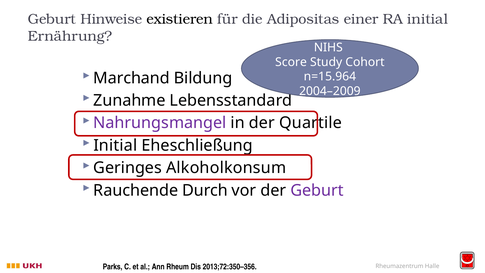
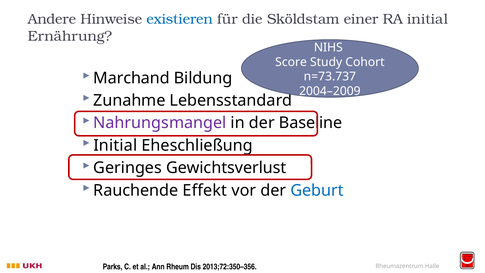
Geburt at (52, 19): Geburt -> Andere
existieren colour: black -> blue
Adipositas: Adipositas -> Sköldstam
n=15.964: n=15.964 -> n=73.737
Quartile: Quartile -> Baseline
Alkoholkonsum: Alkoholkonsum -> Gewichtsverlust
Durch: Durch -> Effekt
Geburt at (317, 190) colour: purple -> blue
